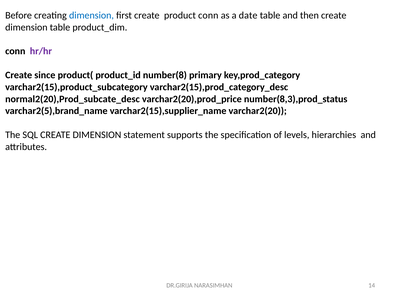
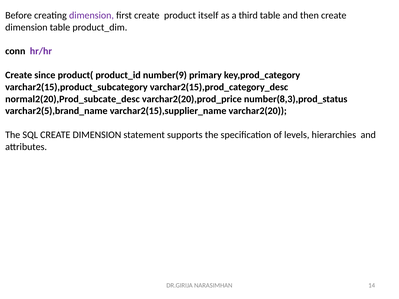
dimension at (91, 15) colour: blue -> purple
product conn: conn -> itself
date: date -> third
number(8: number(8 -> number(9
